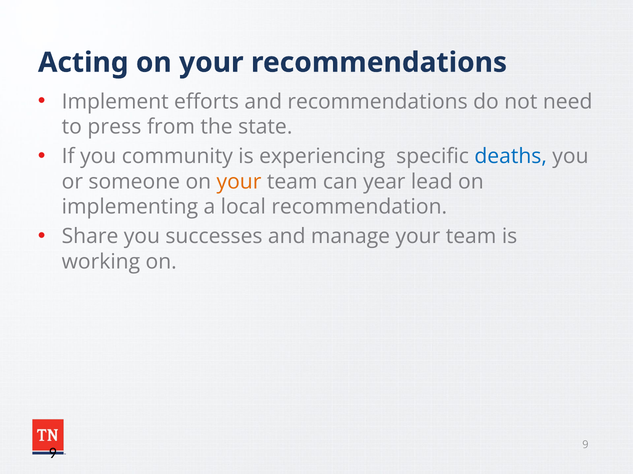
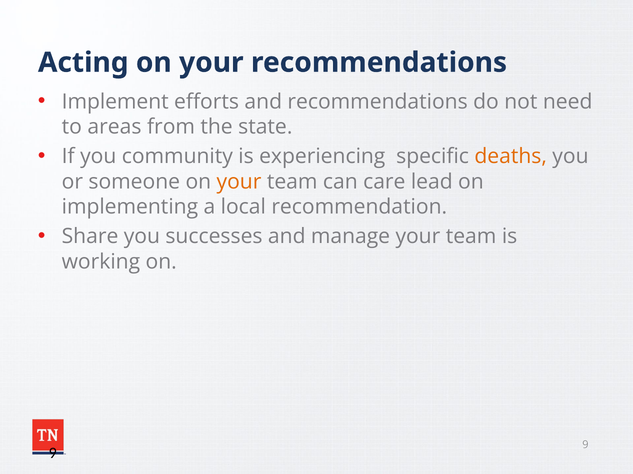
press: press -> areas
deaths colour: blue -> orange
year: year -> care
